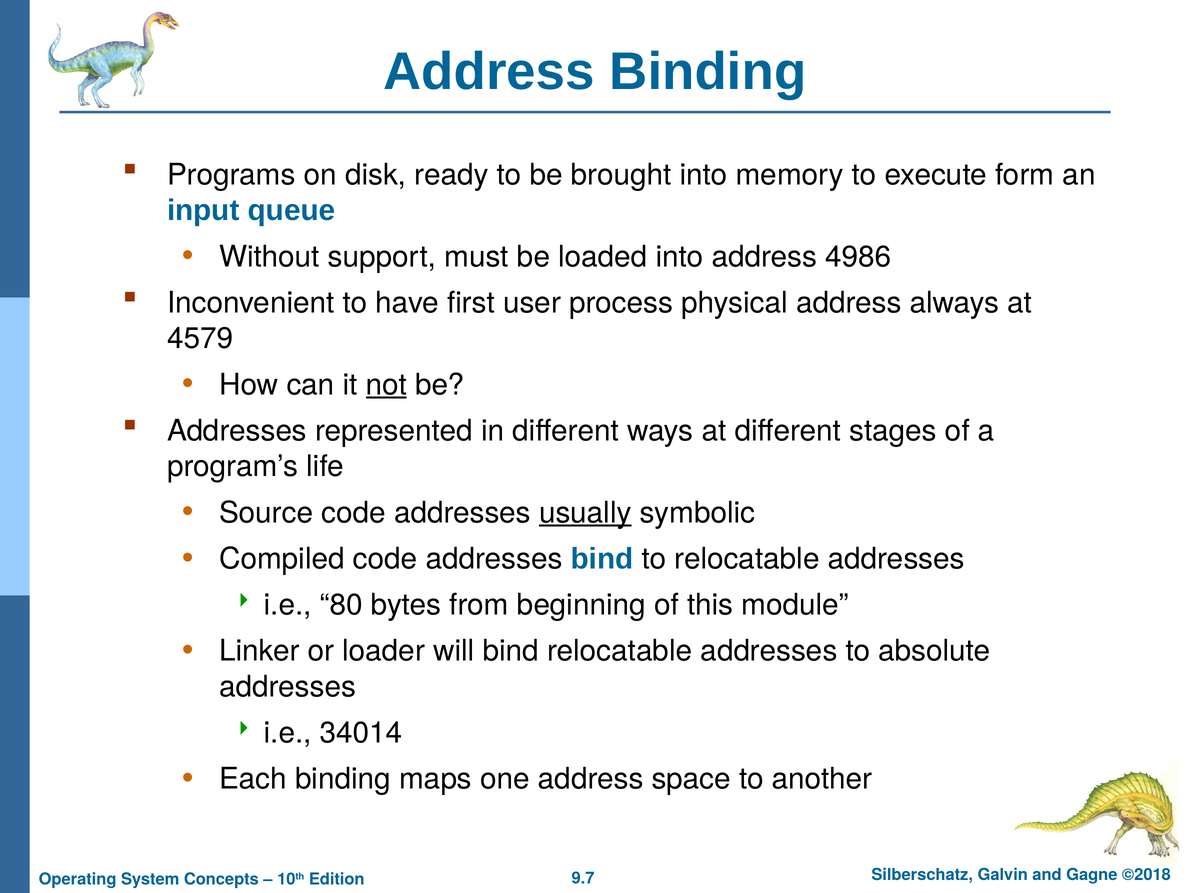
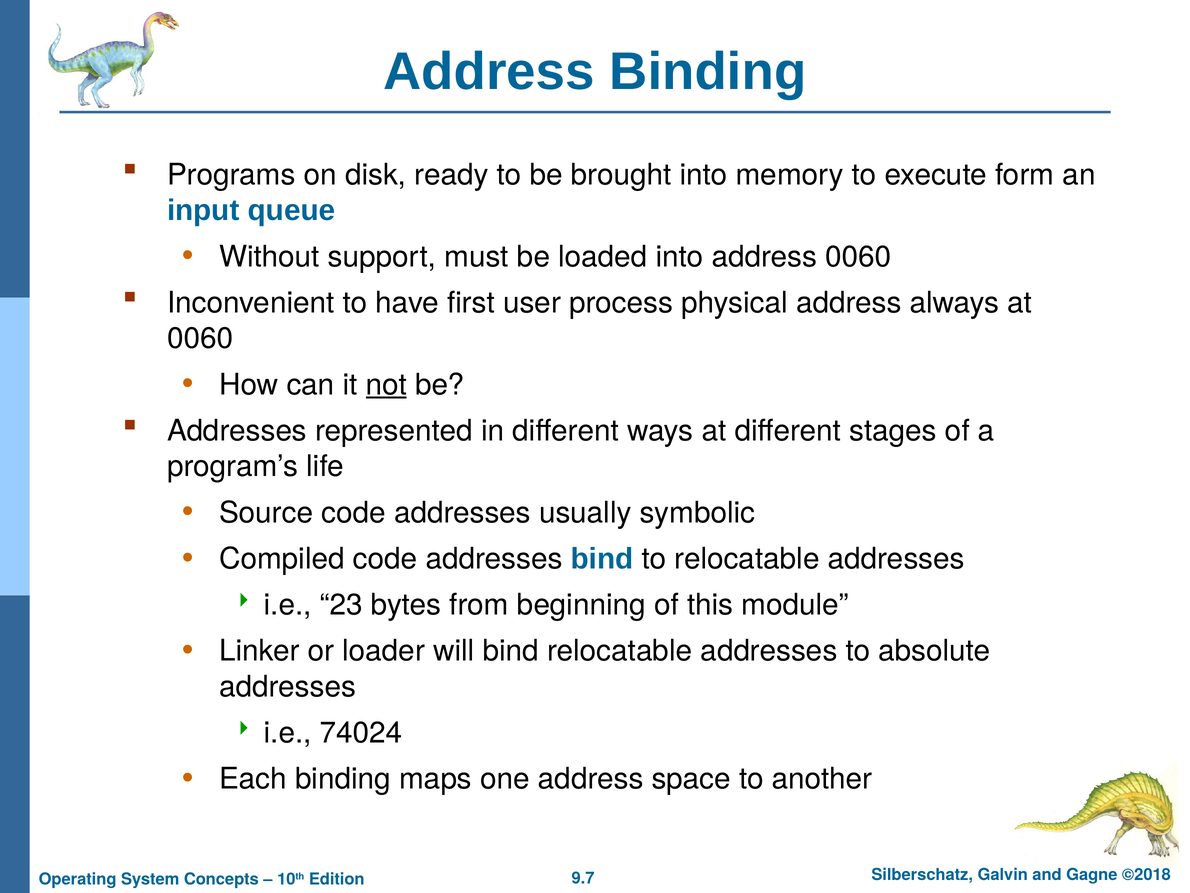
address 4986: 4986 -> 0060
4579 at (200, 338): 4579 -> 0060
usually underline: present -> none
80: 80 -> 23
34014: 34014 -> 74024
